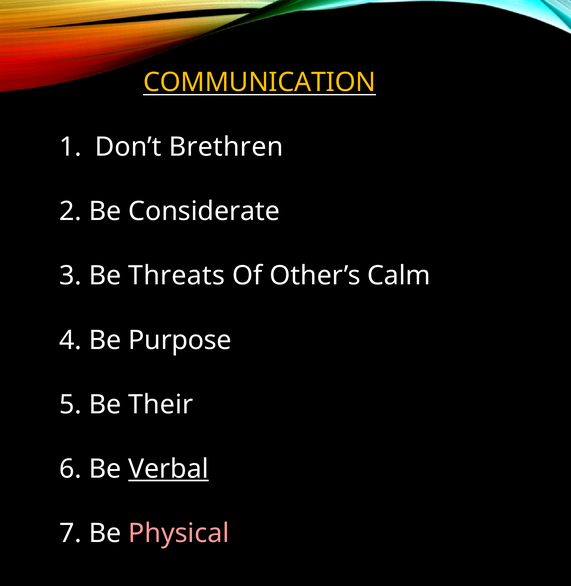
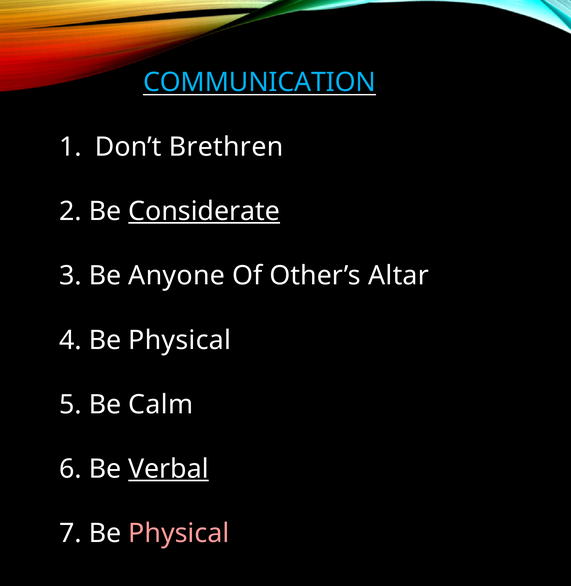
COMMUNICATION colour: yellow -> light blue
Considerate underline: none -> present
Threats: Threats -> Anyone
Calm: Calm -> Altar
4 Be Purpose: Purpose -> Physical
Their: Their -> Calm
